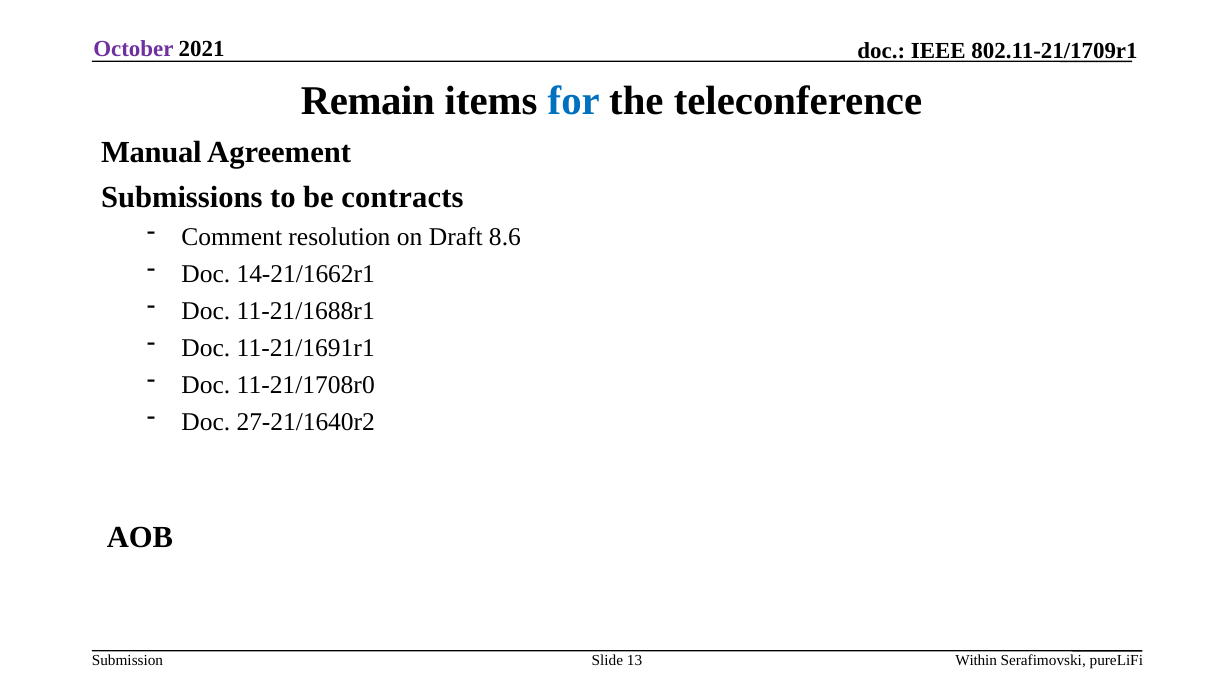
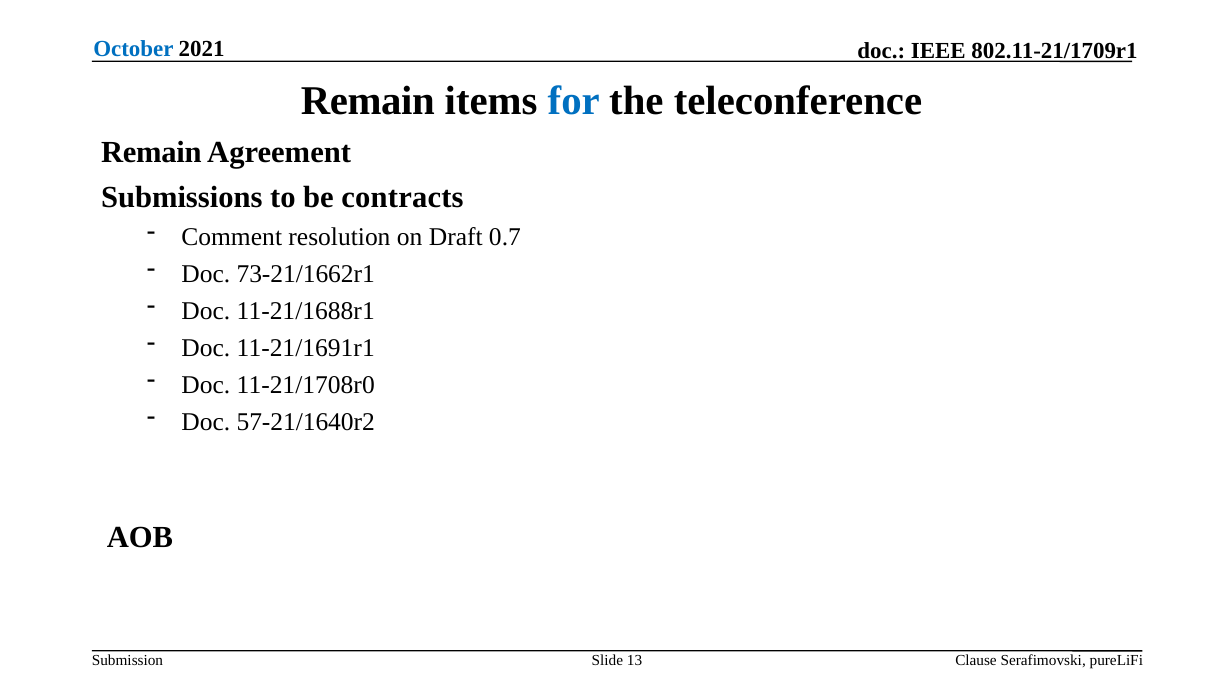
October colour: purple -> blue
Manual at (151, 152): Manual -> Remain
8.6: 8.6 -> 0.7
14-21/1662r1: 14-21/1662r1 -> 73-21/1662r1
27-21/1640r2: 27-21/1640r2 -> 57-21/1640r2
Within: Within -> Clause
